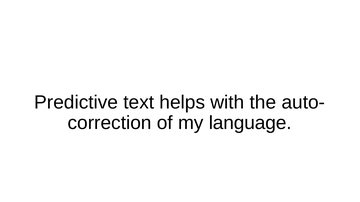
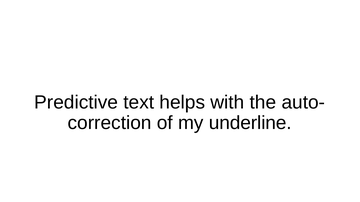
language: language -> underline
